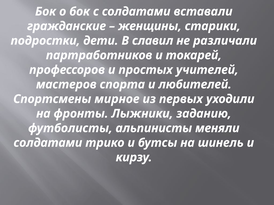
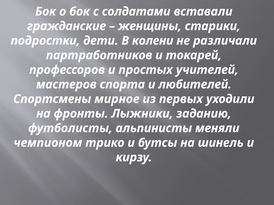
славил: славил -> колени
солдатами at (48, 143): солдатами -> чемпионом
